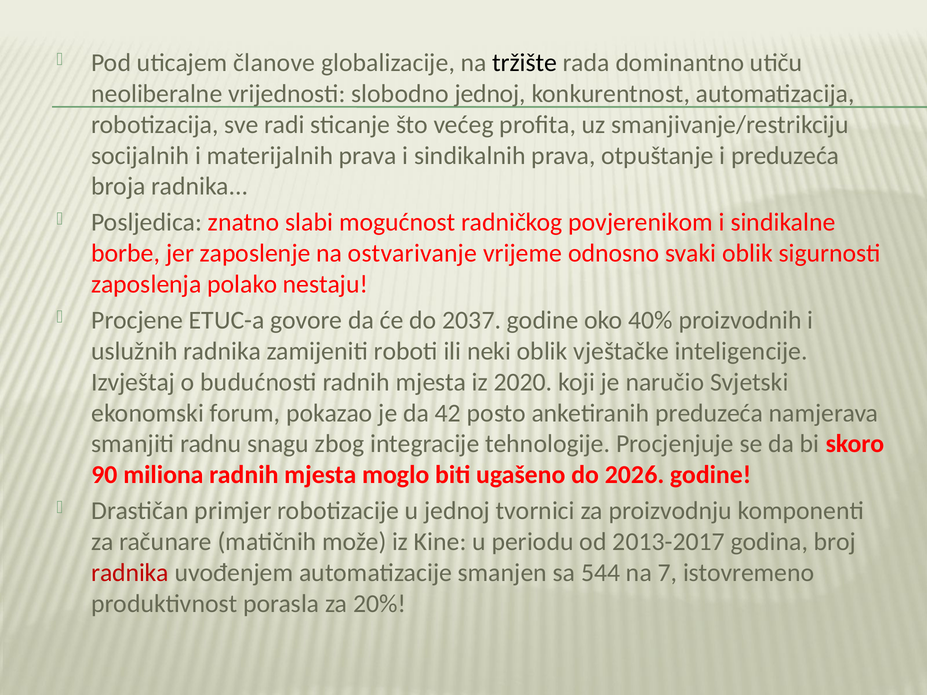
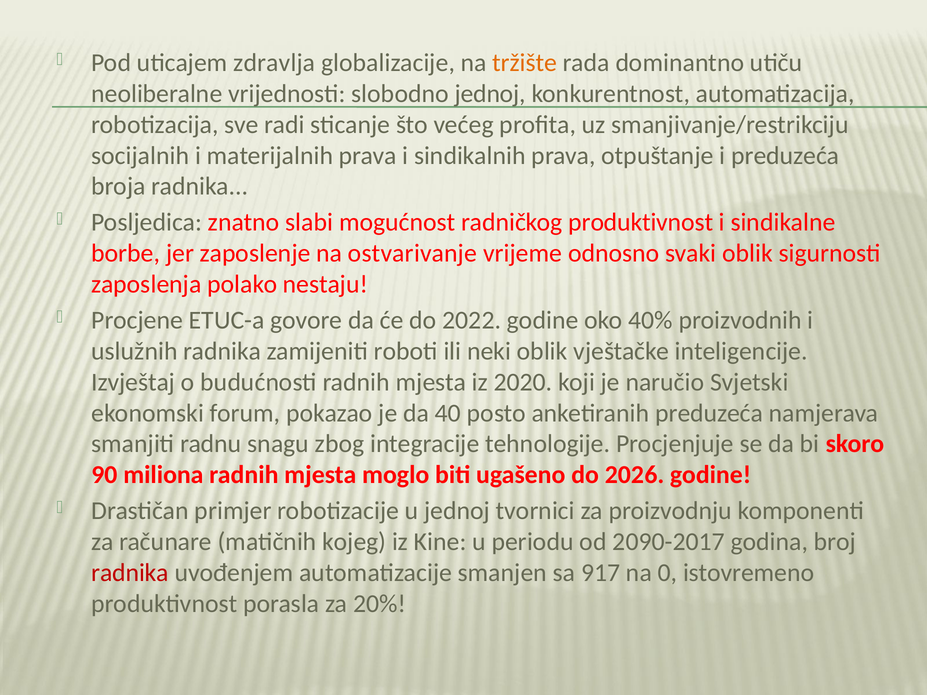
članove: članove -> zdravlja
tržište colour: black -> orange
radničkog povjerenikom: povjerenikom -> produktivnost
2037: 2037 -> 2022
42: 42 -> 40
može: može -> kojeg
2013-2017: 2013-2017 -> 2090-2017
544: 544 -> 917
7: 7 -> 0
